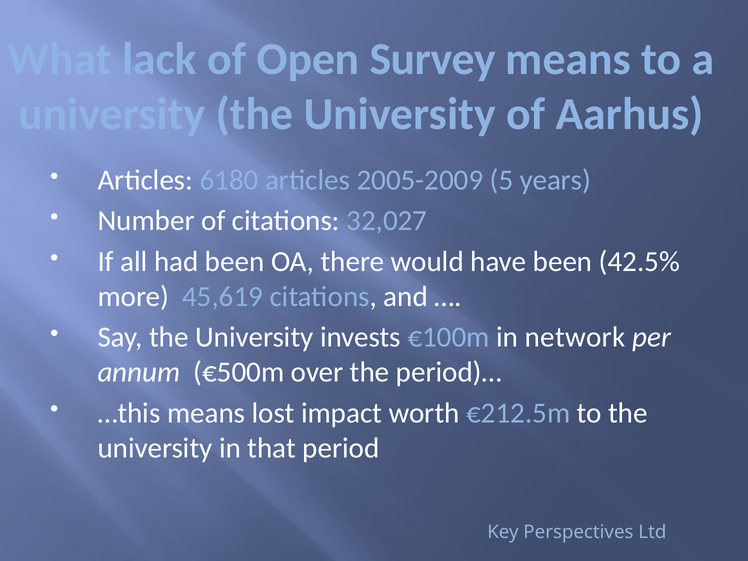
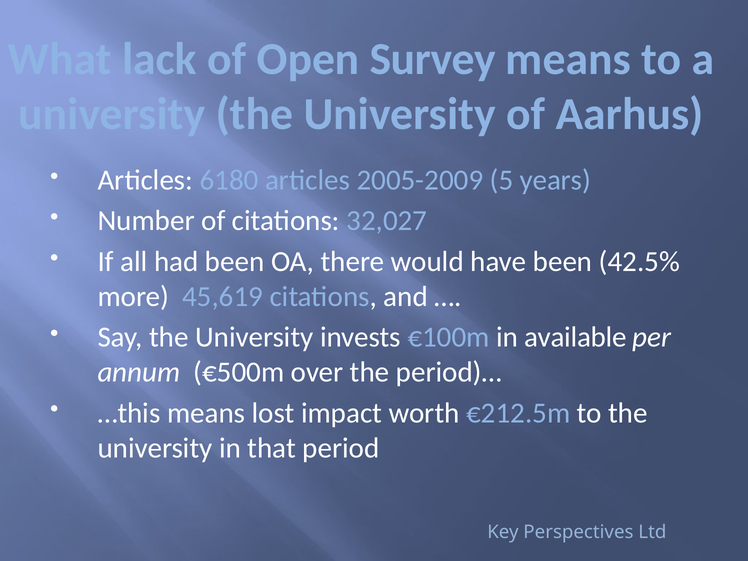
network: network -> available
